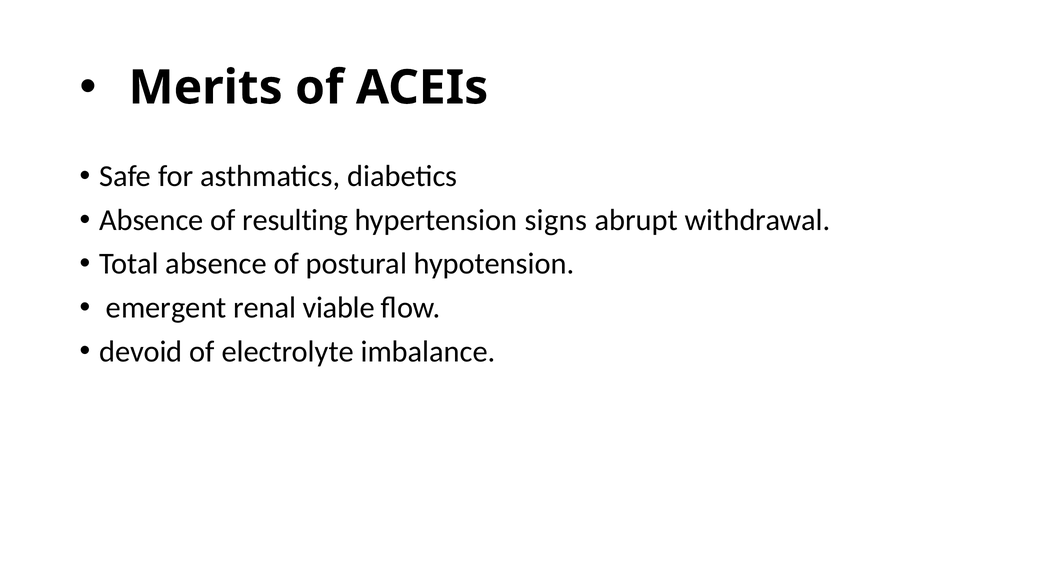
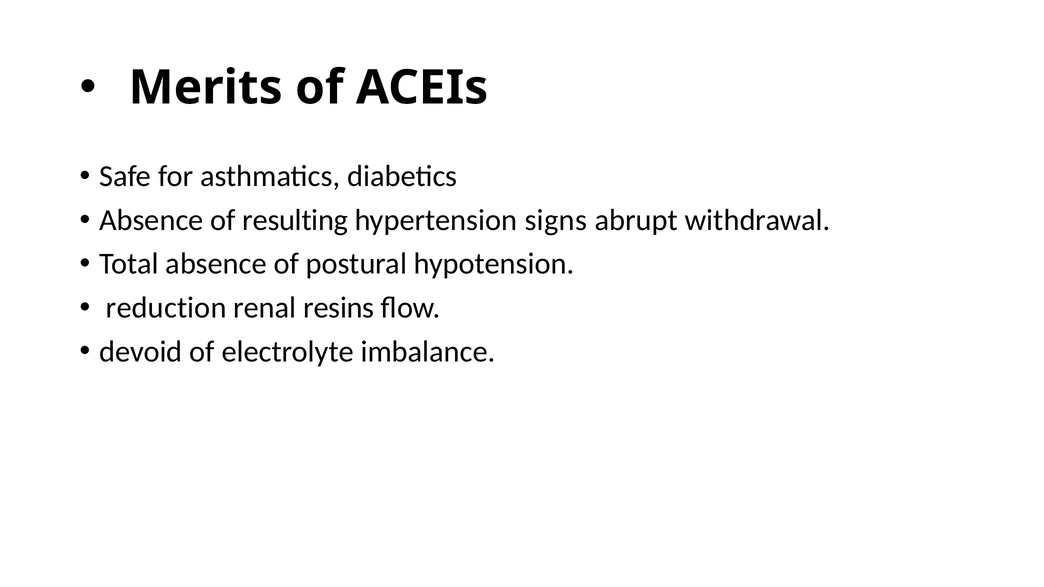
emergent: emergent -> reduction
viable: viable -> resins
